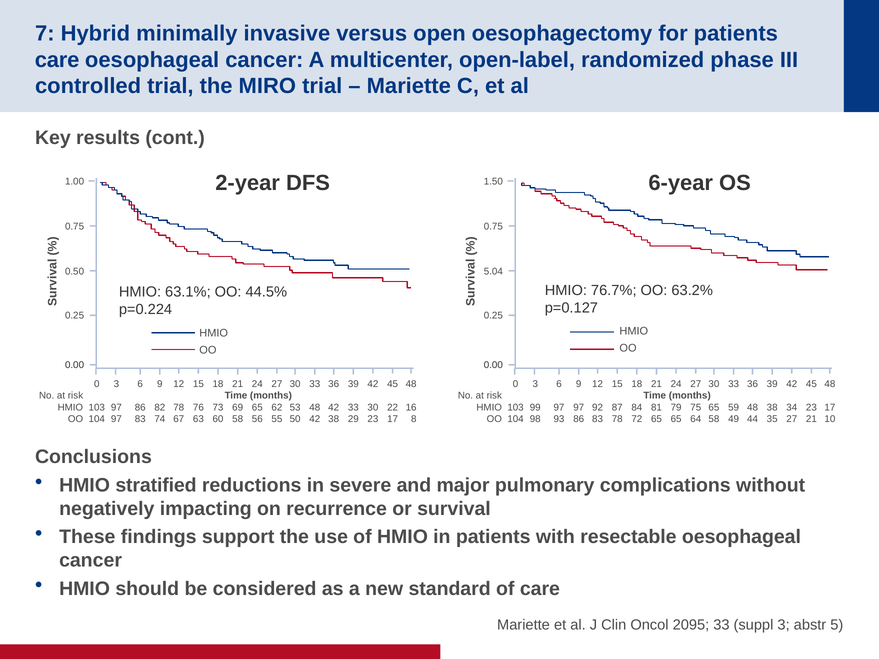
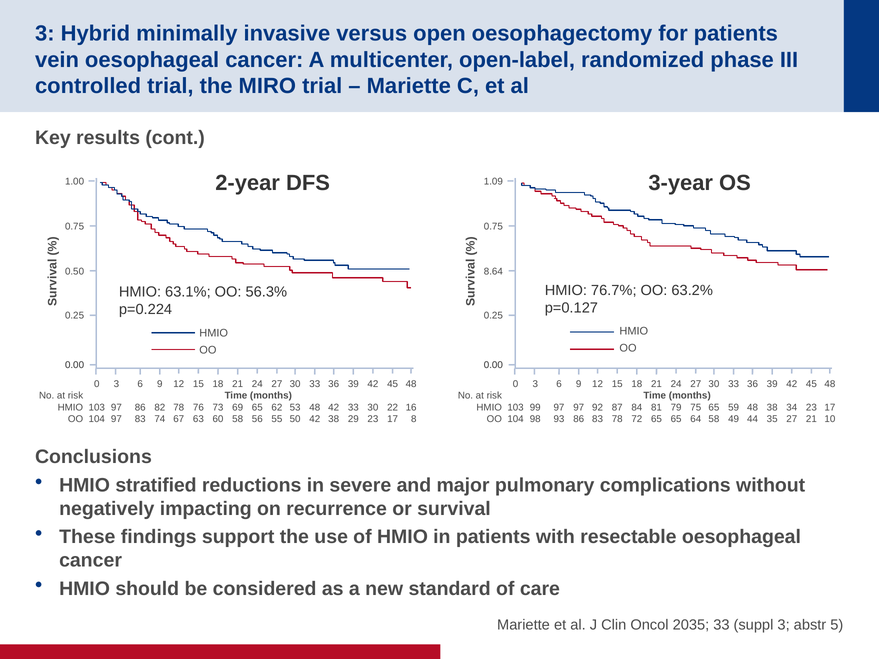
7 at (45, 33): 7 -> 3
care at (57, 60): care -> vein
6-year: 6-year -> 3-year
1.50: 1.50 -> 1.09
5.04: 5.04 -> 8.64
44.5%: 44.5% -> 56.3%
2095: 2095 -> 2035
